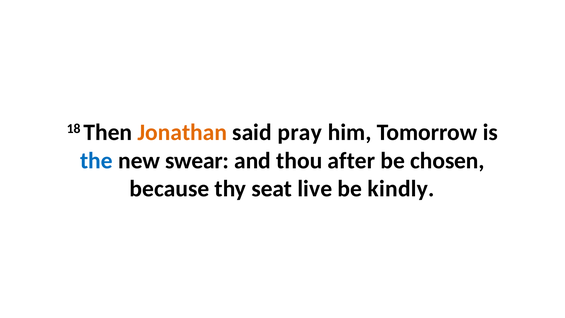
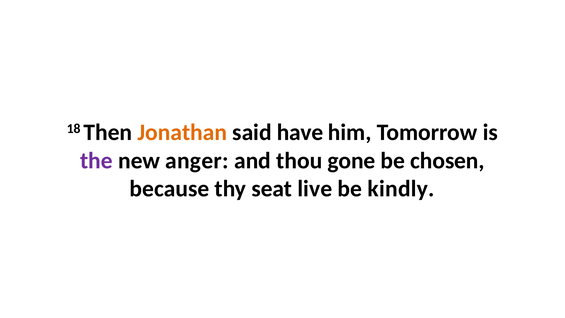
pray: pray -> have
the colour: blue -> purple
swear: swear -> anger
after: after -> gone
